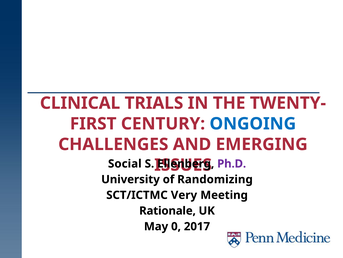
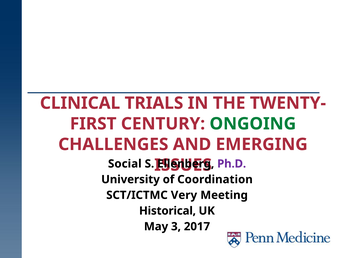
ONGOING colour: blue -> green
Randomizing: Randomizing -> Coordination
Rationale: Rationale -> Historical
0: 0 -> 3
